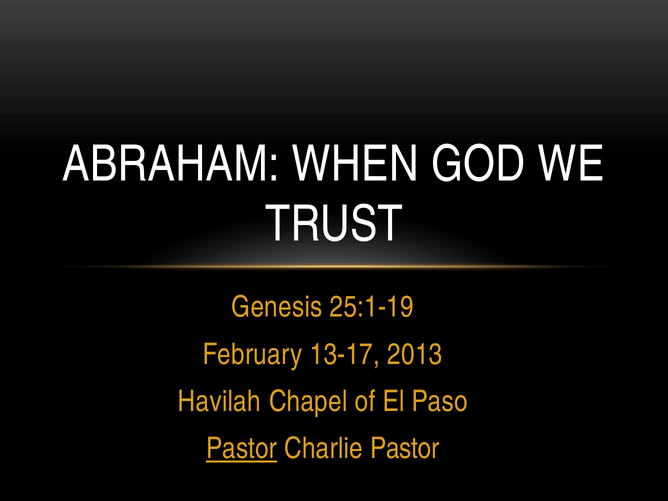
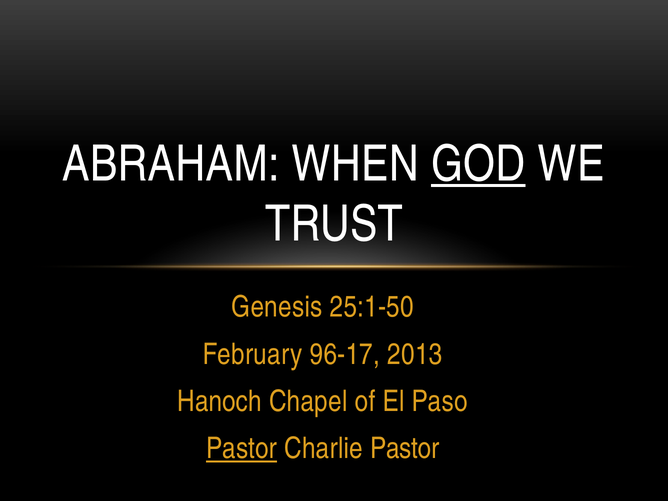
GOD underline: none -> present
25:1-19: 25:1-19 -> 25:1-50
13-17: 13-17 -> 96-17
Havilah: Havilah -> Hanoch
